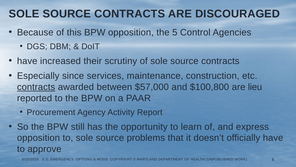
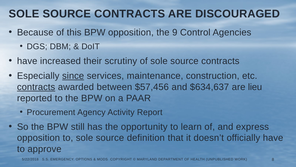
5: 5 -> 9
since underline: none -> present
$57,000: $57,000 -> $57,456
$100,800: $100,800 -> $634,637
problems: problems -> definition
